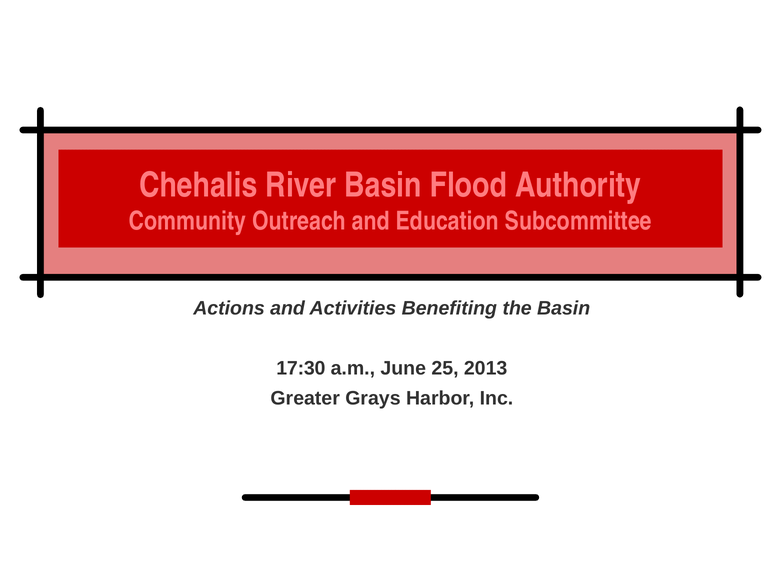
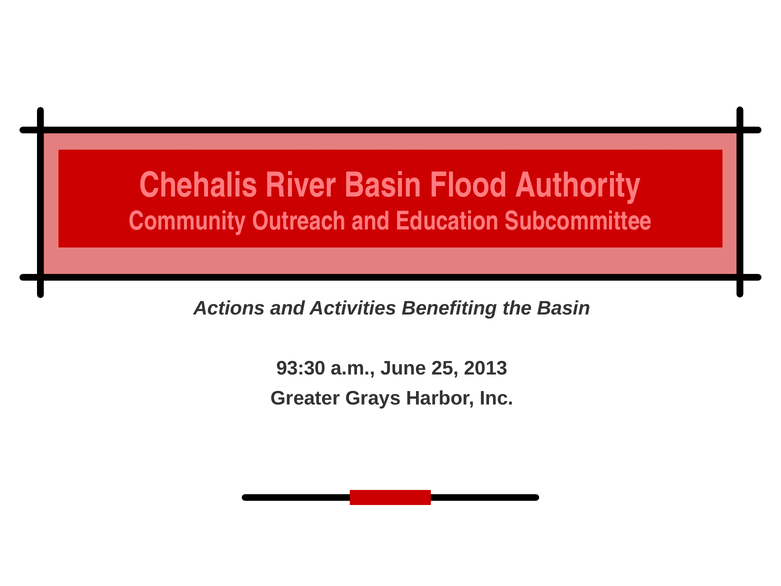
17:30: 17:30 -> 93:30
